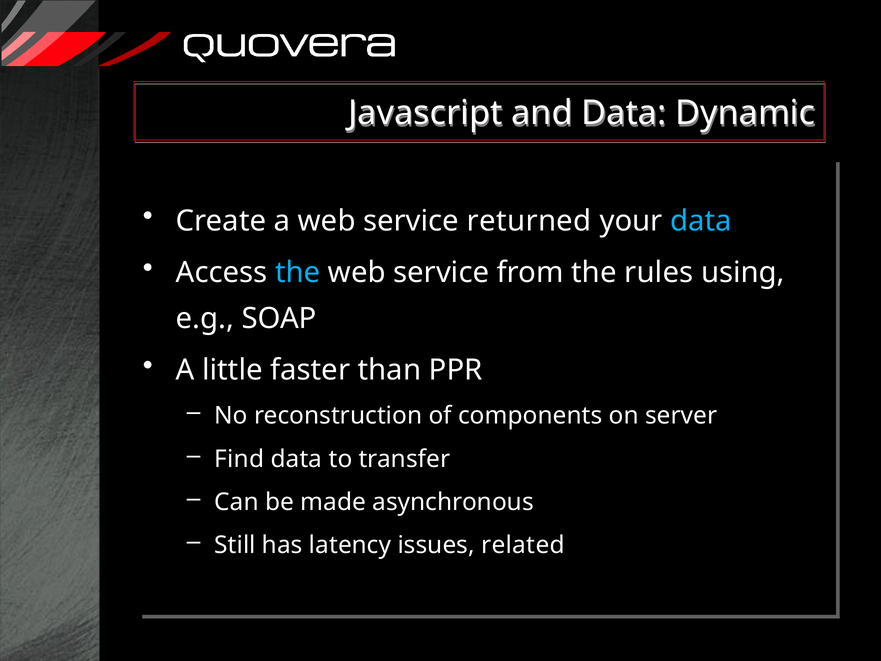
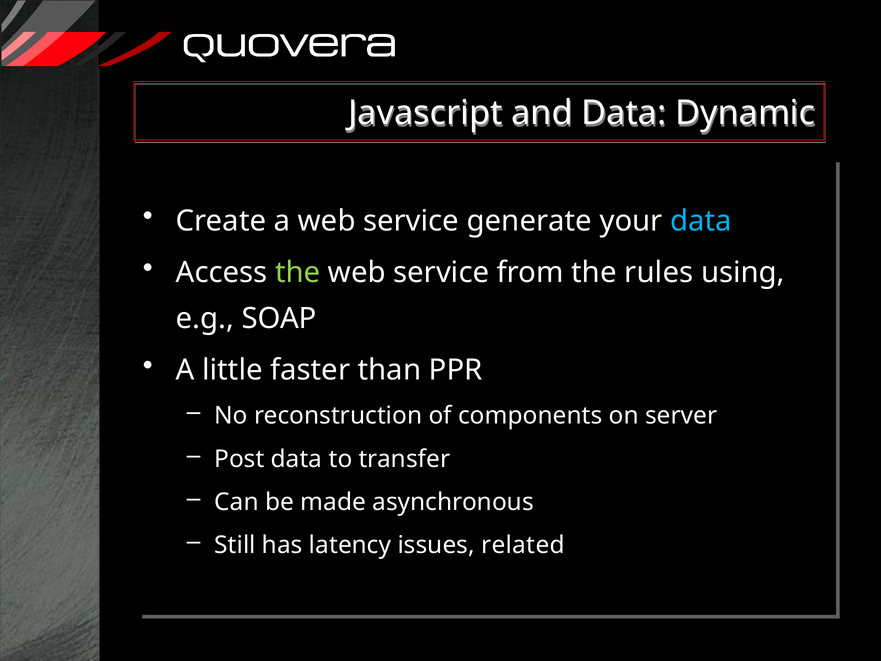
returned: returned -> generate
the at (298, 273) colour: light blue -> light green
Find: Find -> Post
